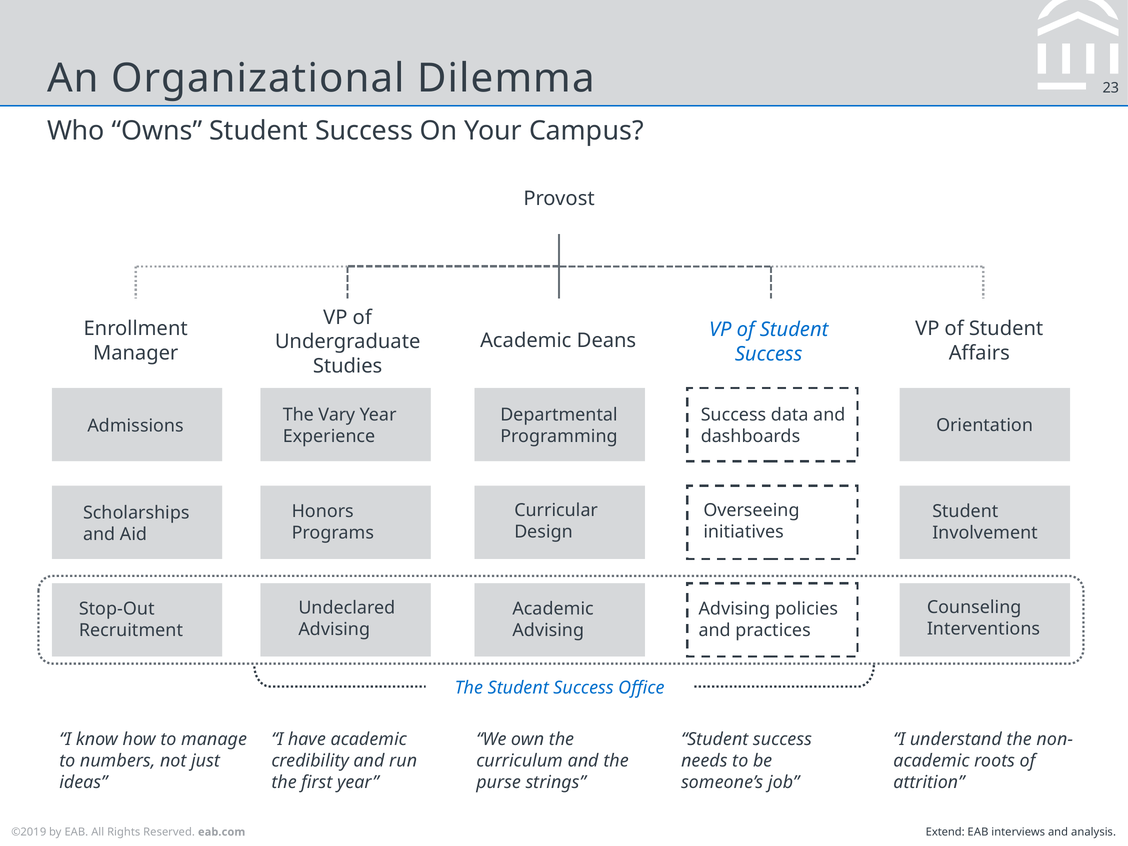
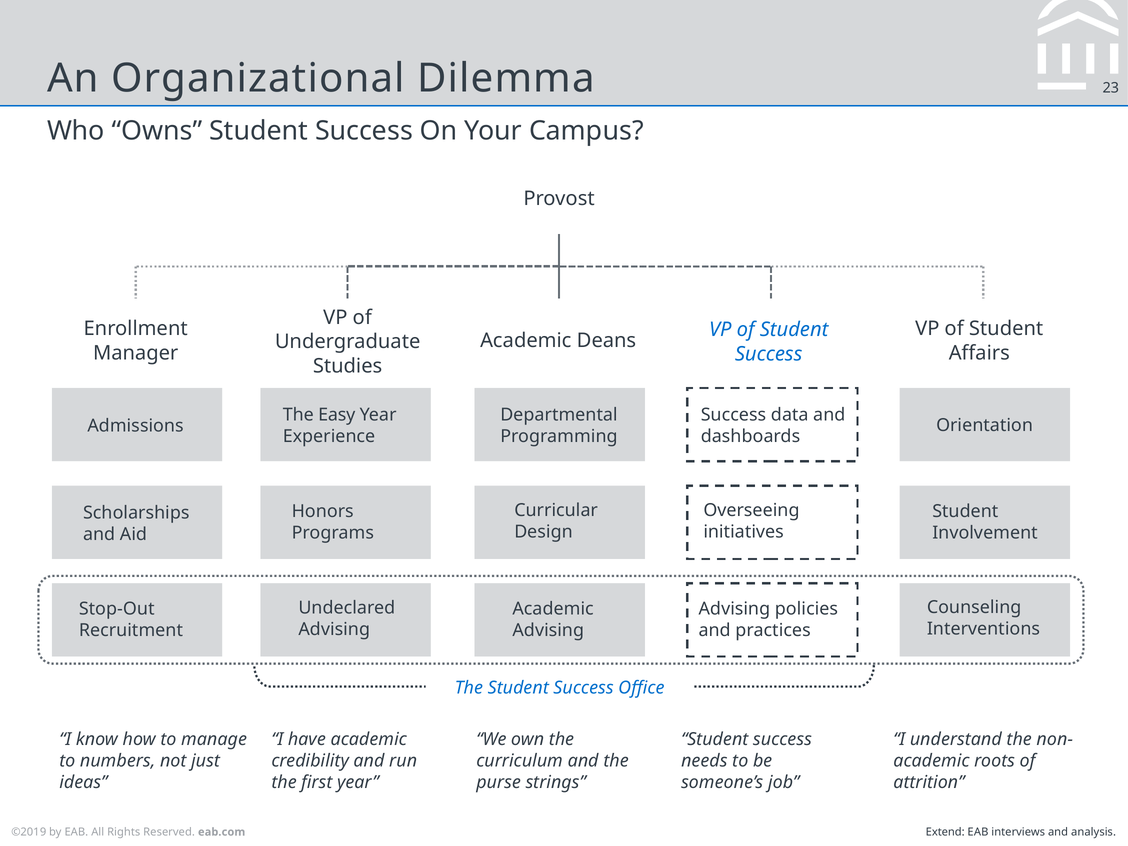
Vary: Vary -> Easy
